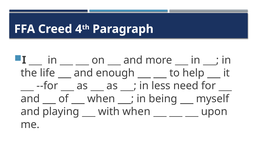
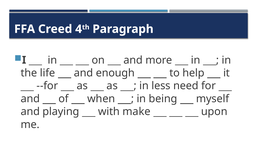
with when: when -> make
